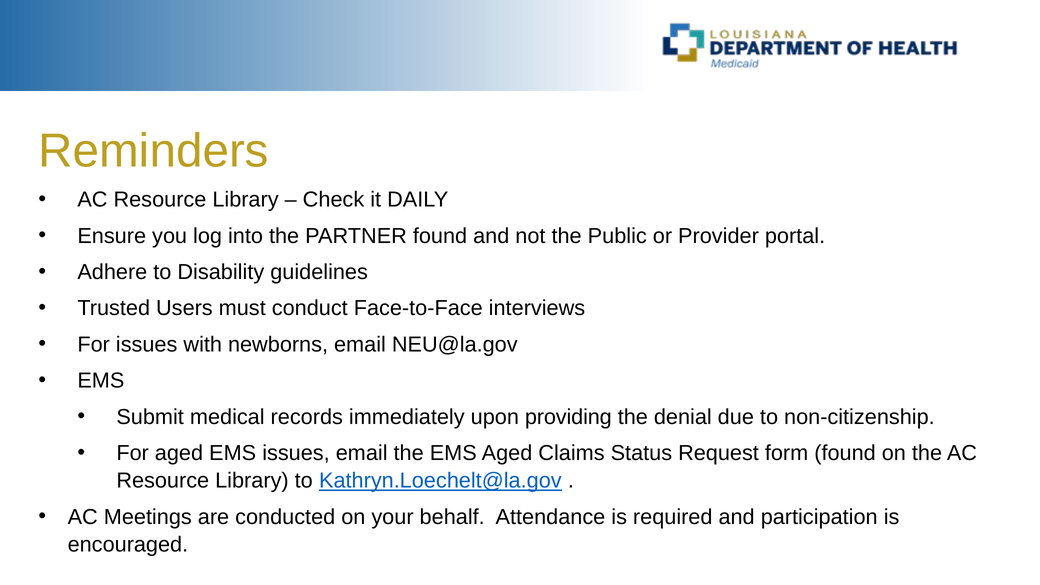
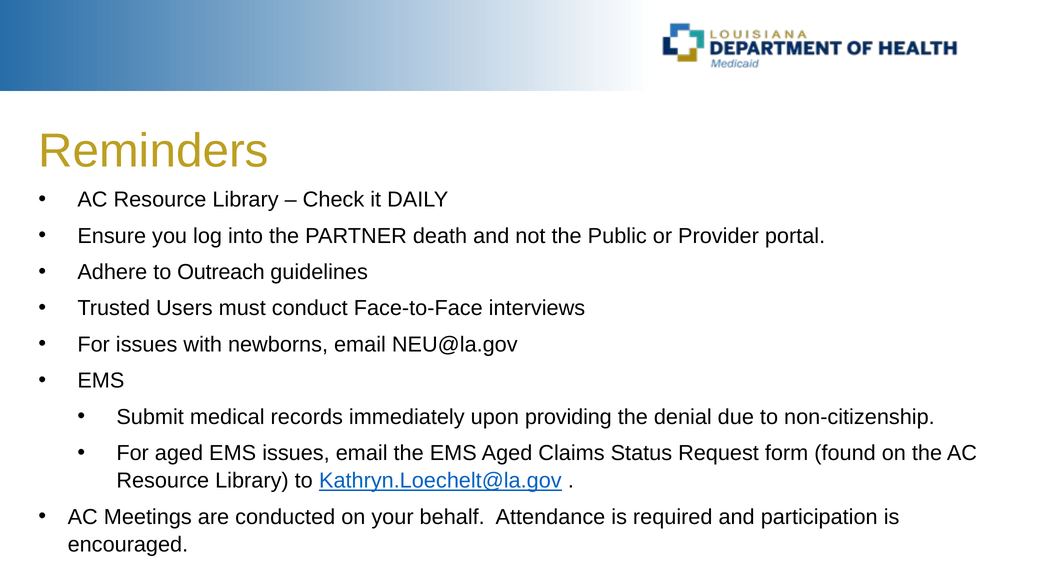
PARTNER found: found -> death
Disability: Disability -> Outreach
